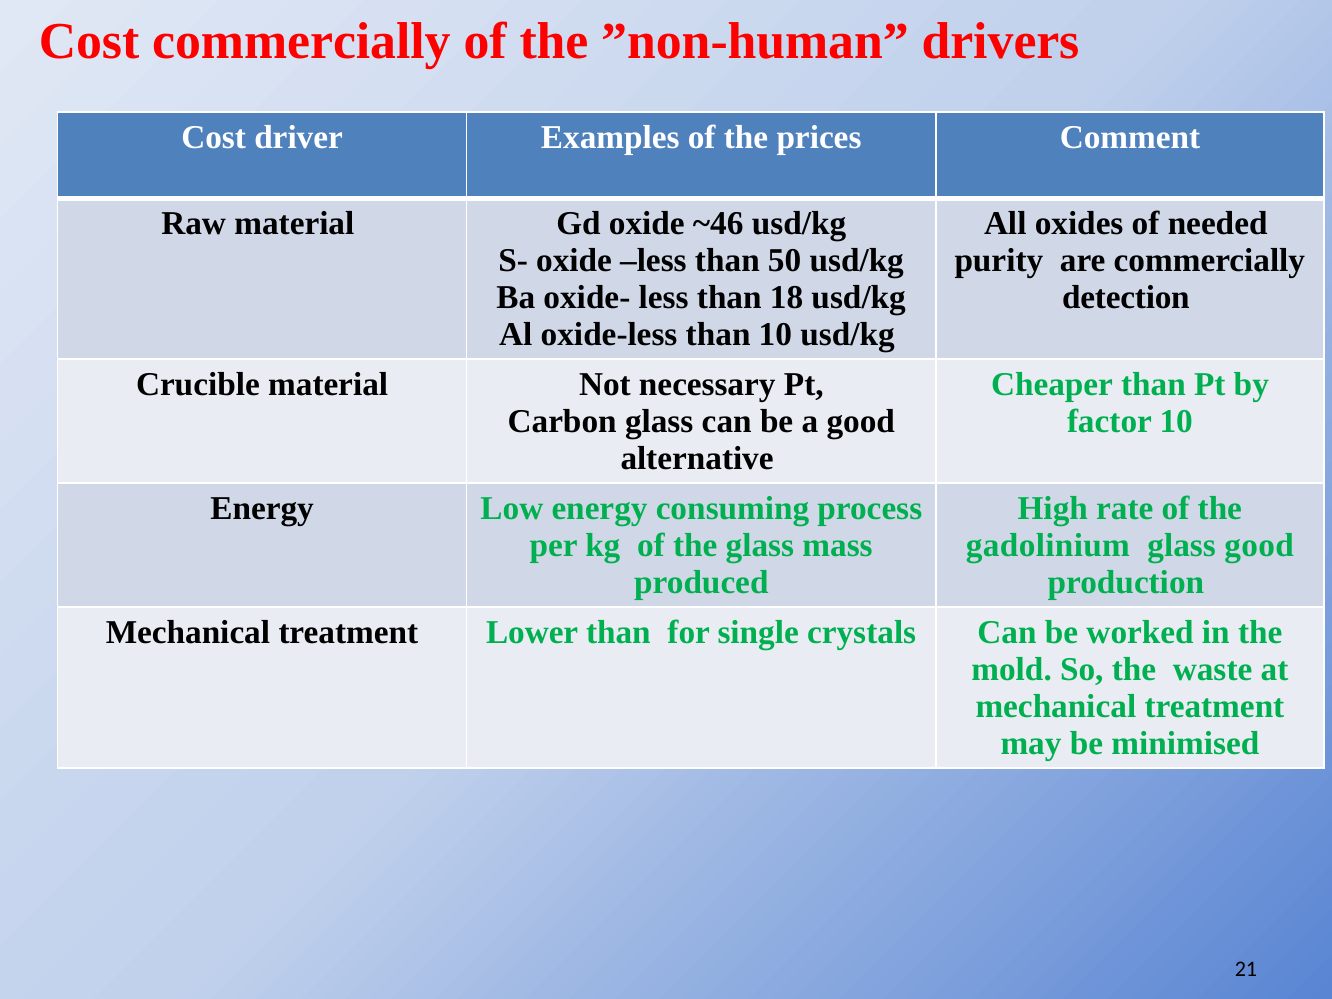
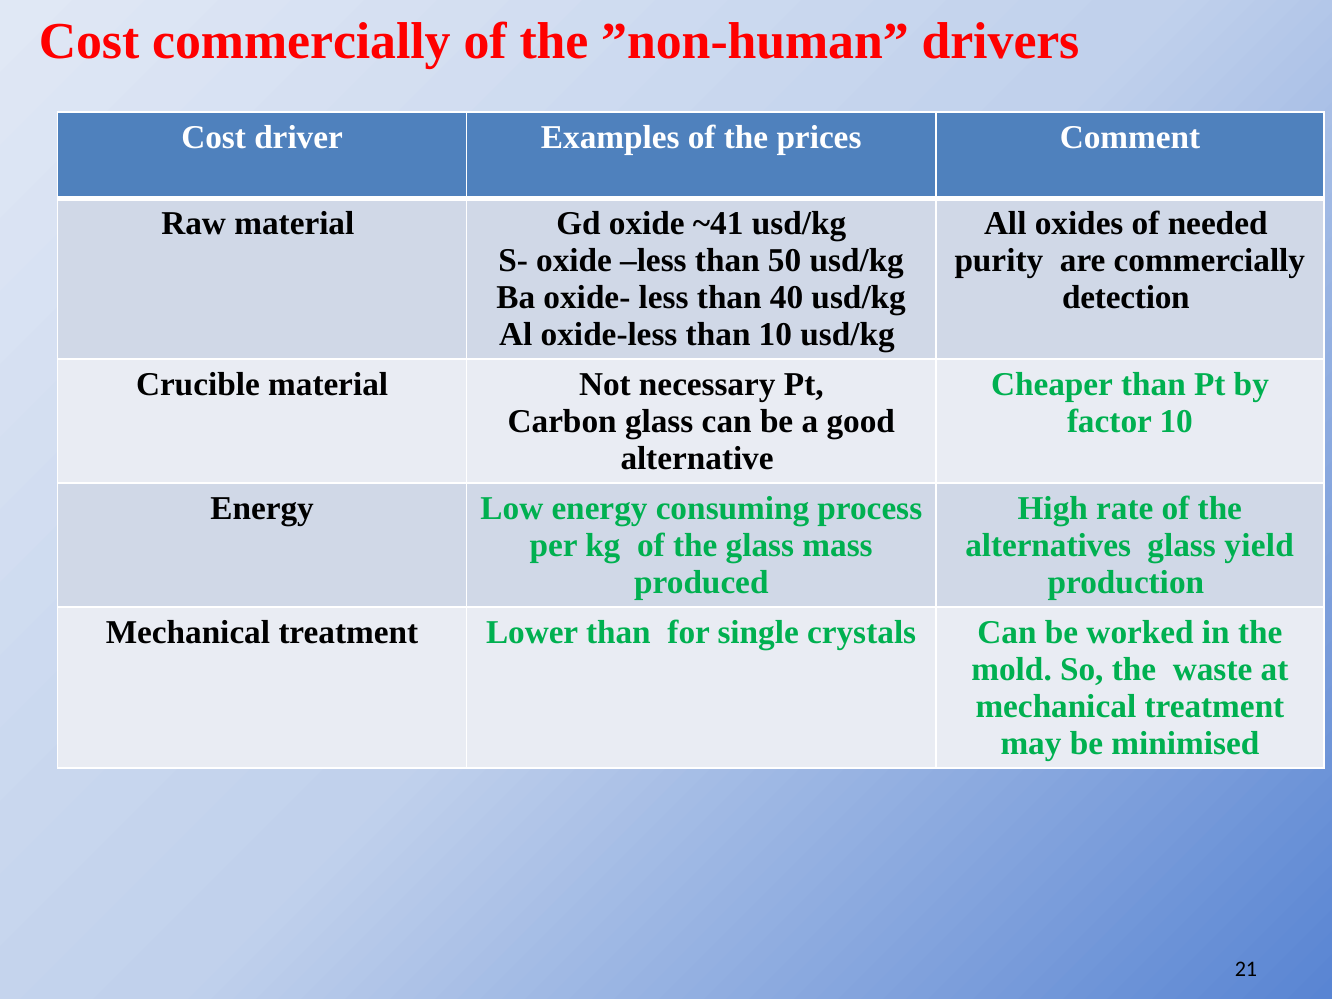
~46: ~46 -> ~41
18: 18 -> 40
gadolinium: gadolinium -> alternatives
glass good: good -> yield
